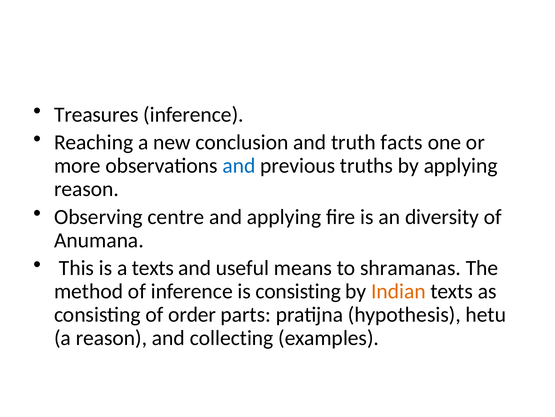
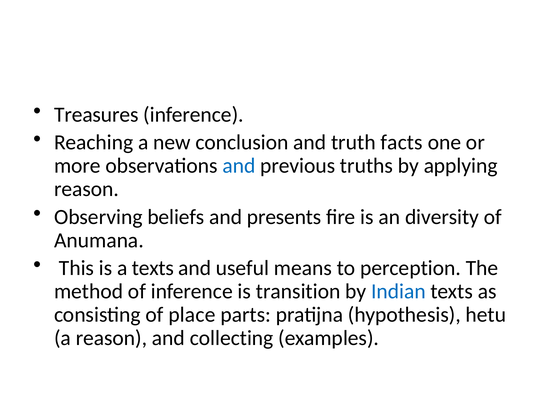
centre: centre -> beliefs
and applying: applying -> presents
shramanas: shramanas -> perception
is consisting: consisting -> transition
Indian colour: orange -> blue
order: order -> place
